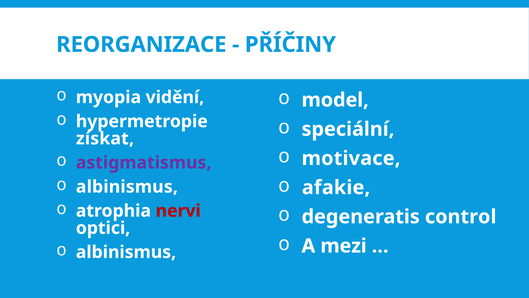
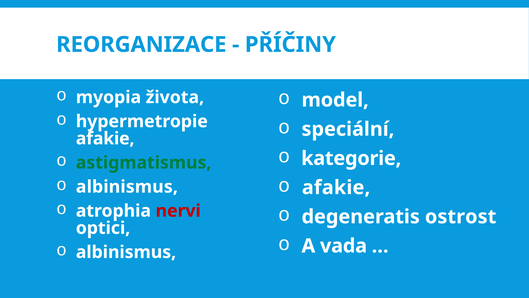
vidění: vidění -> života
získat at (105, 138): získat -> afakie
motivace: motivace -> kategorie
astigmatismus colour: purple -> green
control: control -> ostrost
mezi: mezi -> vada
